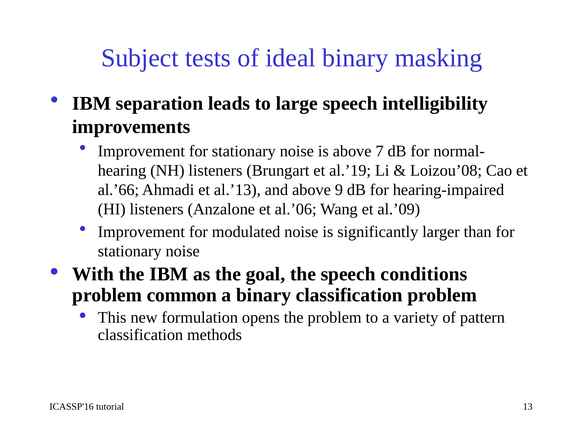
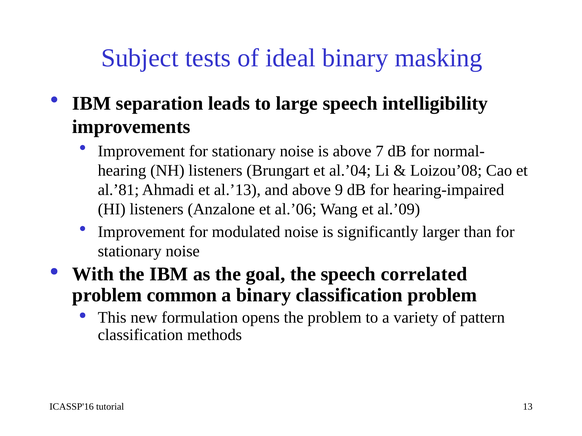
al.’19: al.’19 -> al.’04
al.’66: al.’66 -> al.’81
conditions: conditions -> correlated
